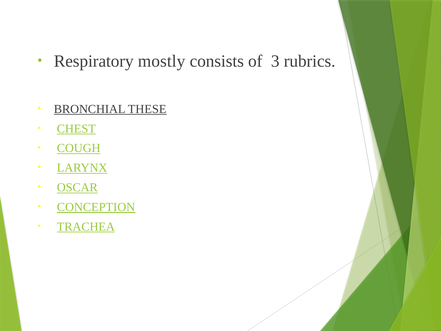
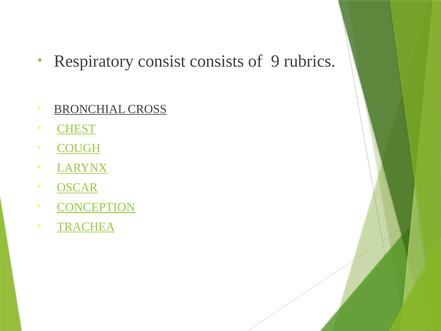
mostly: mostly -> consist
3: 3 -> 9
THESE: THESE -> CROSS
